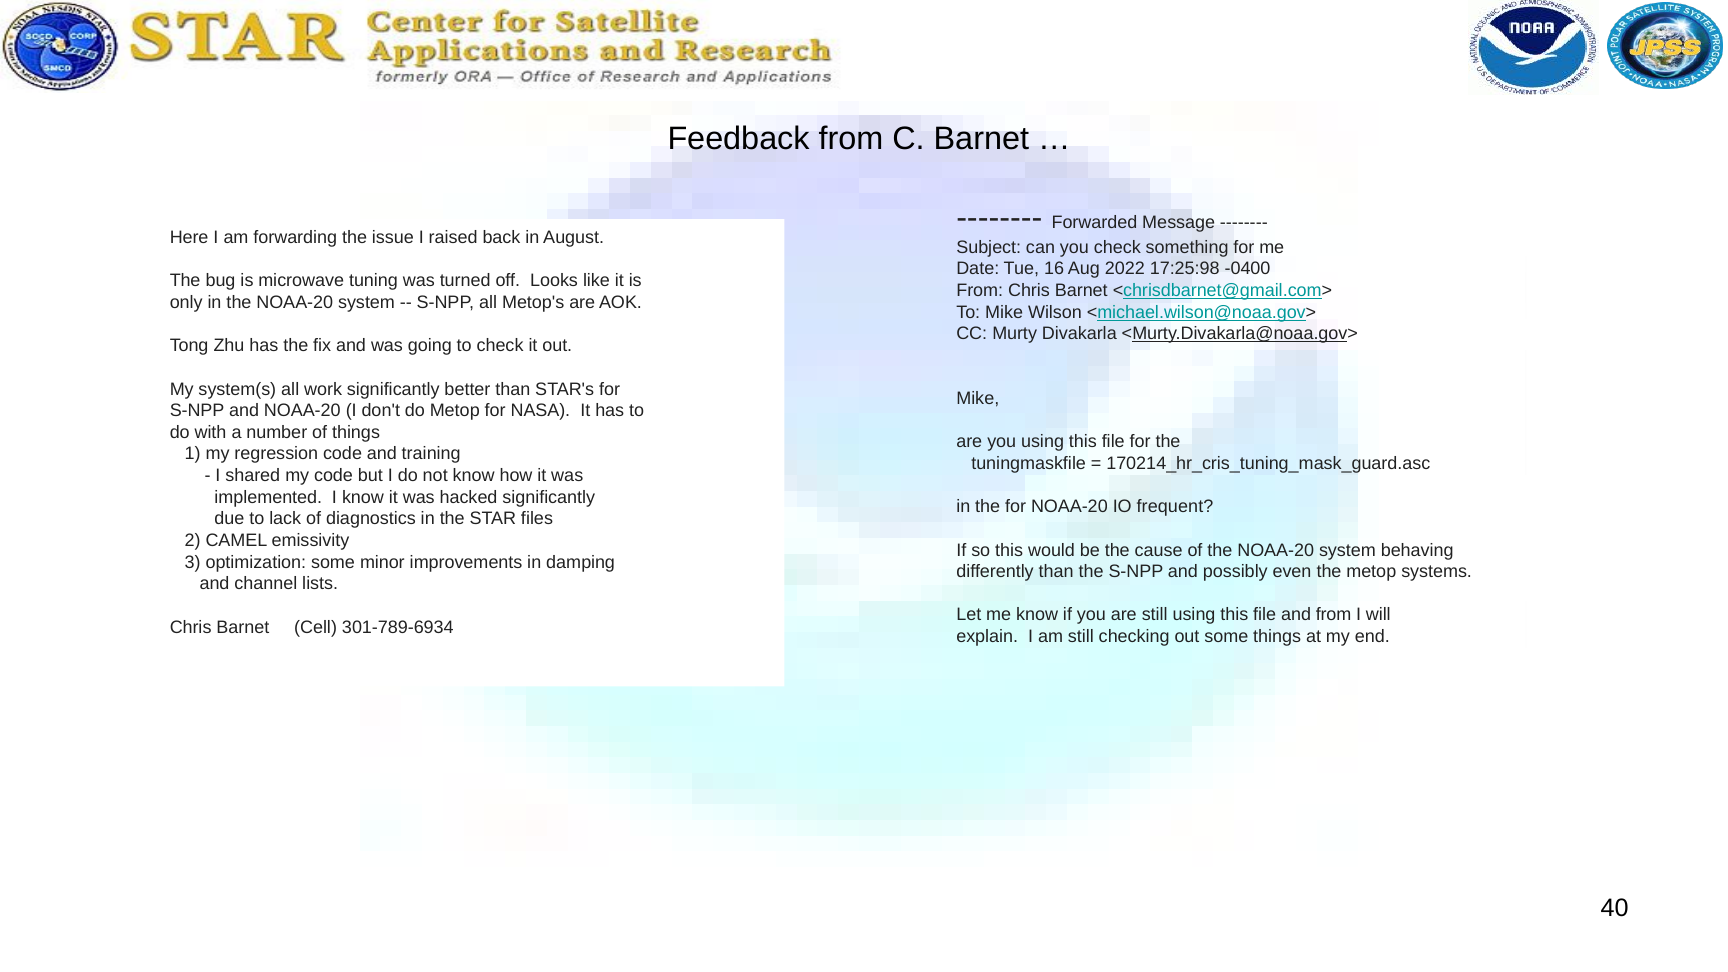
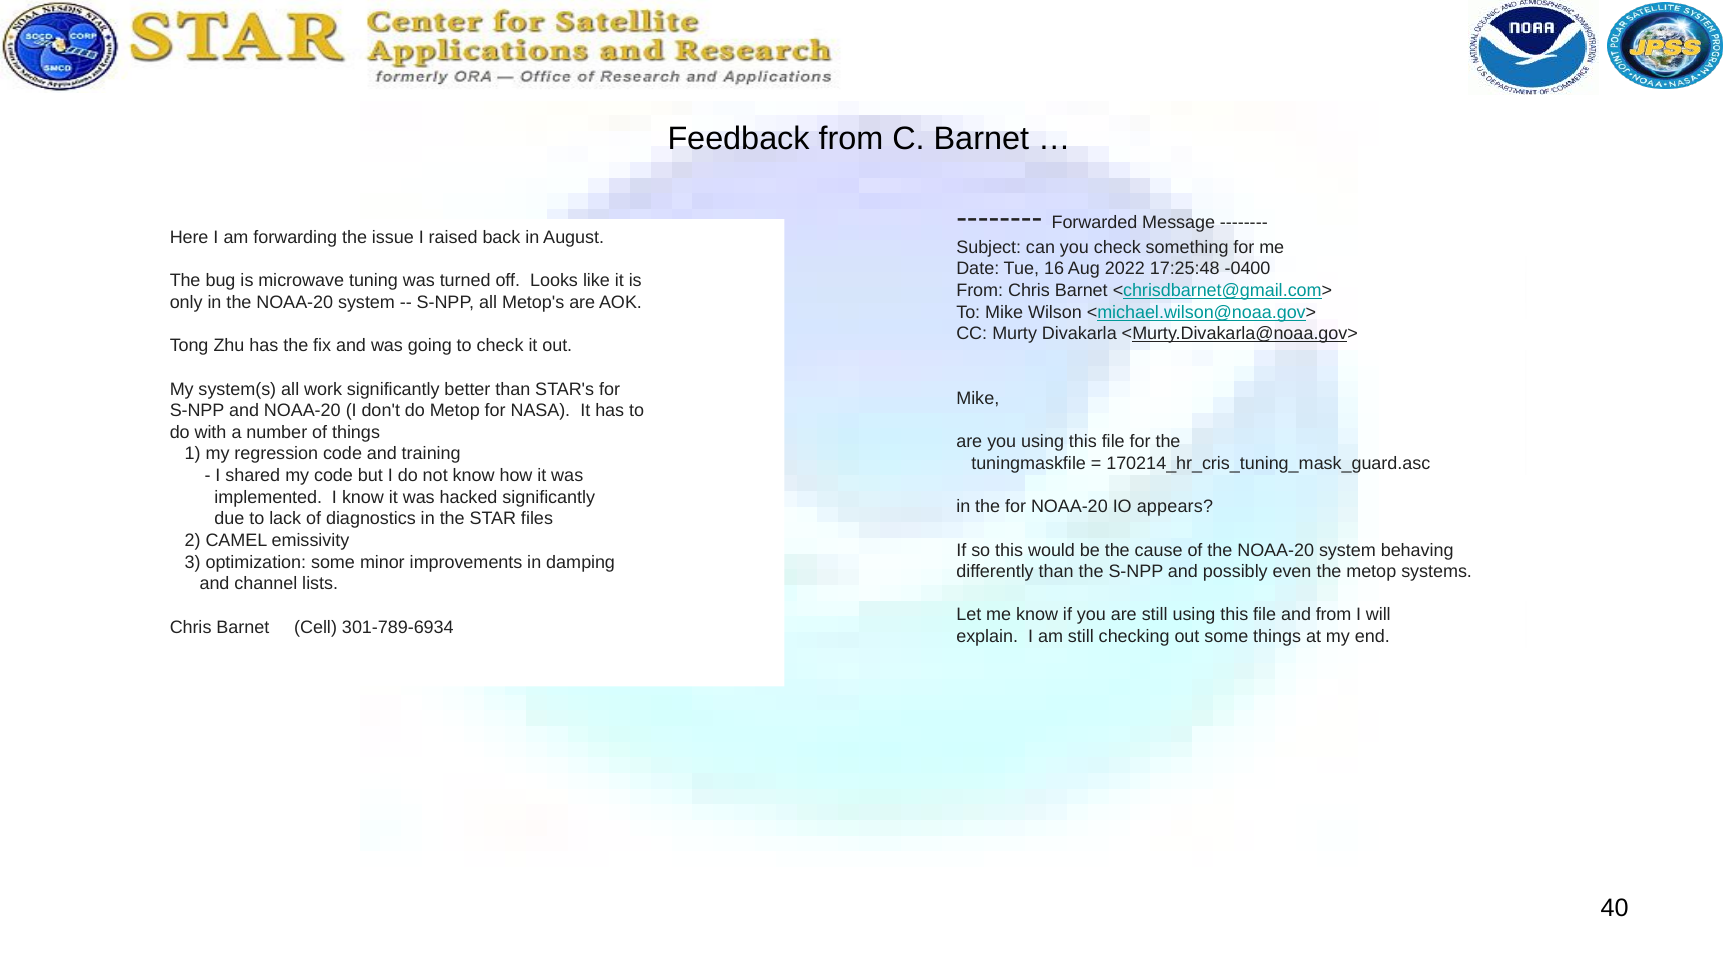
17:25:98: 17:25:98 -> 17:25:48
frequent: frequent -> appears
